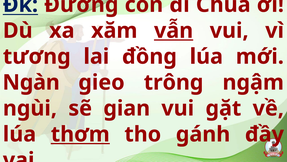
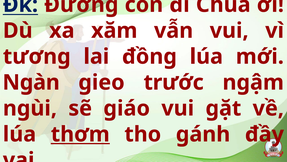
vẫn underline: present -> none
trông: trông -> trước
gian: gian -> giáo
